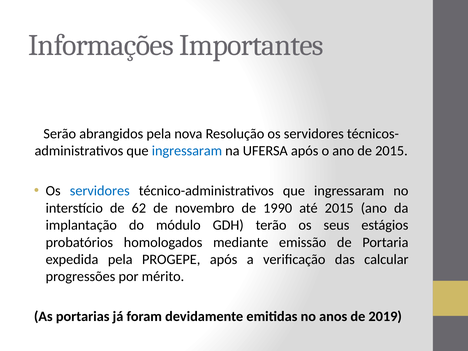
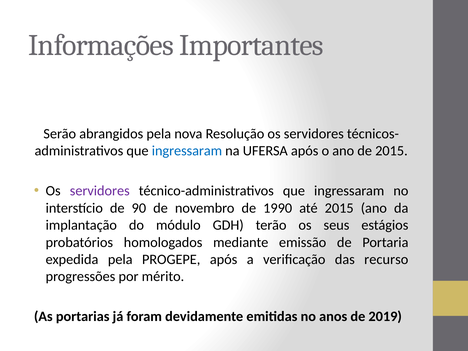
servidores at (100, 191) colour: blue -> purple
62: 62 -> 90
calcular: calcular -> recurso
